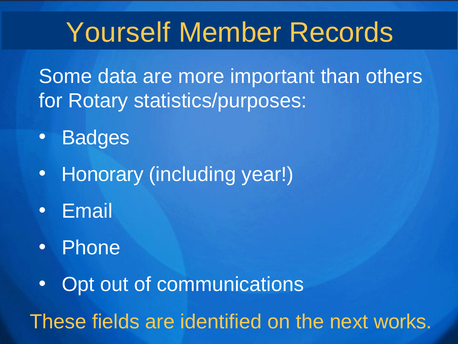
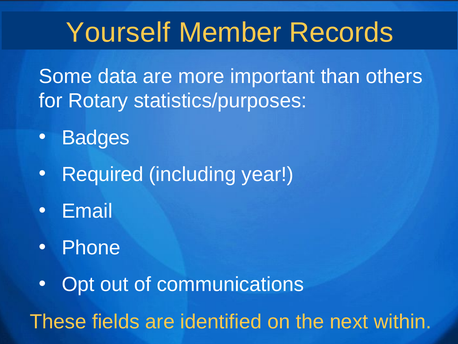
Honorary: Honorary -> Required
works: works -> within
